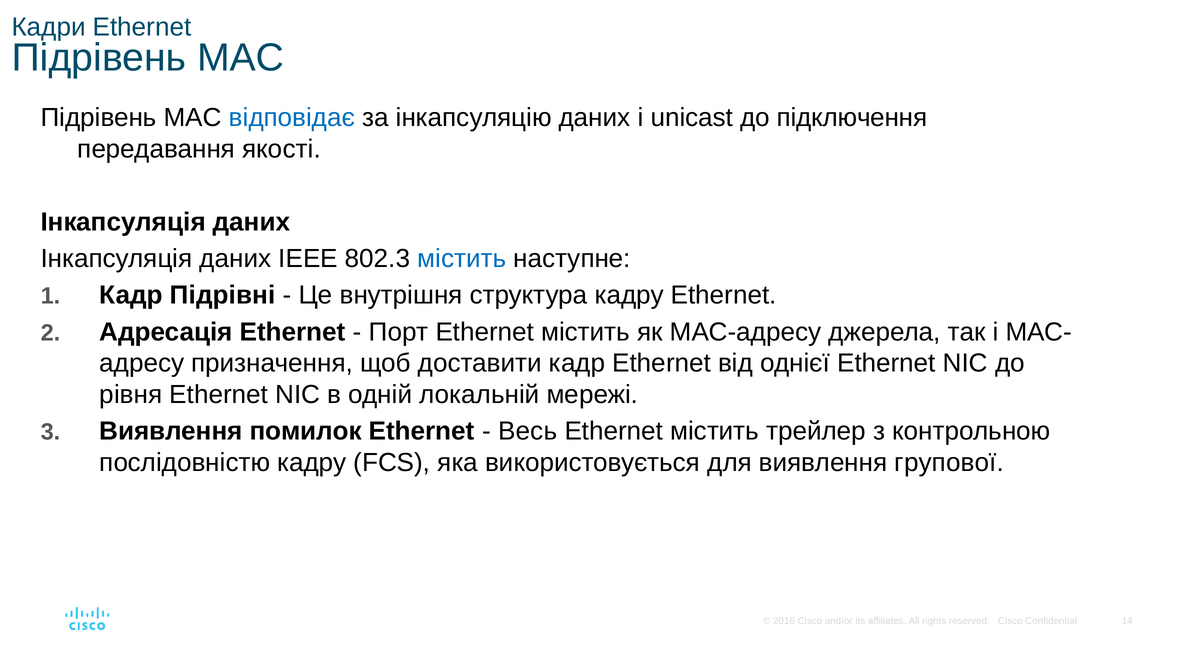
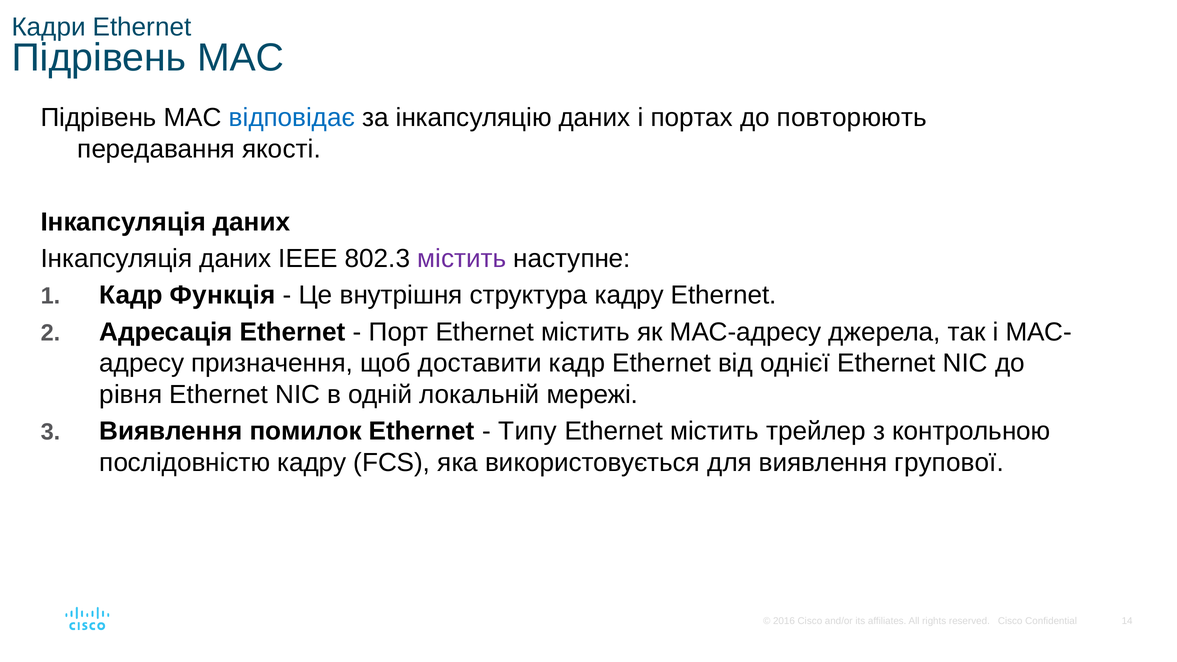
unicast: unicast -> портах
підключення: підключення -> повторюють
містить at (462, 259) colour: blue -> purple
Підрівні: Підрівні -> Функція
Весь: Весь -> Типу
